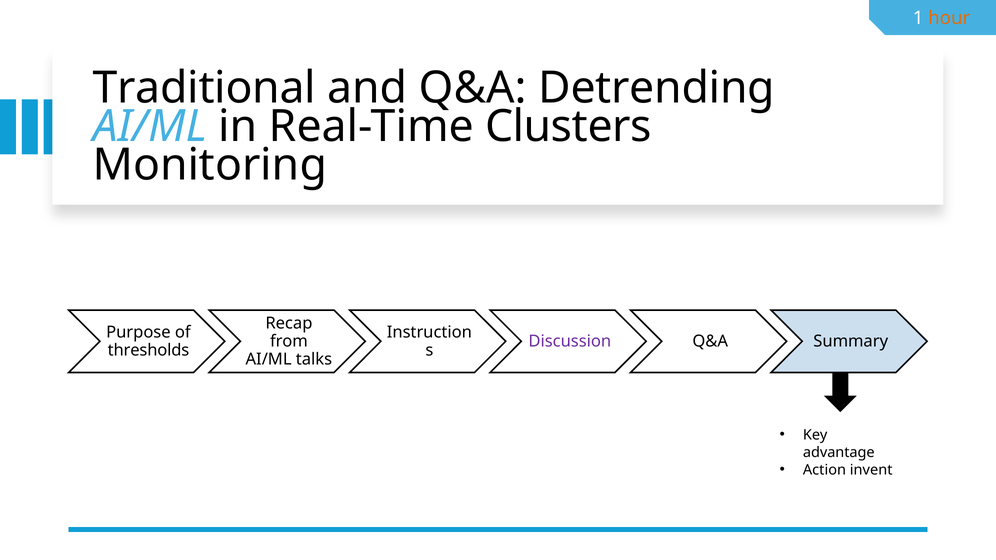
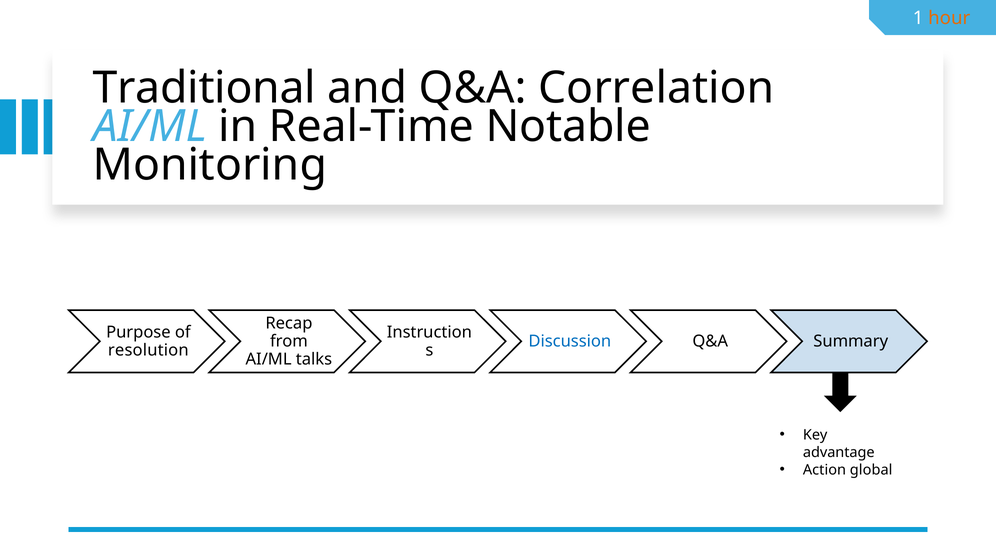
Detrending: Detrending -> Correlation
Clusters: Clusters -> Notable
Discussion colour: purple -> blue
thresholds: thresholds -> resolution
invent: invent -> global
